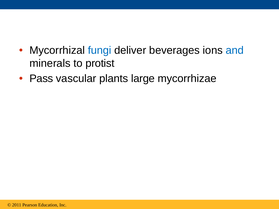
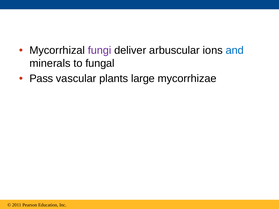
fungi colour: blue -> purple
beverages: beverages -> arbuscular
protist: protist -> fungal
